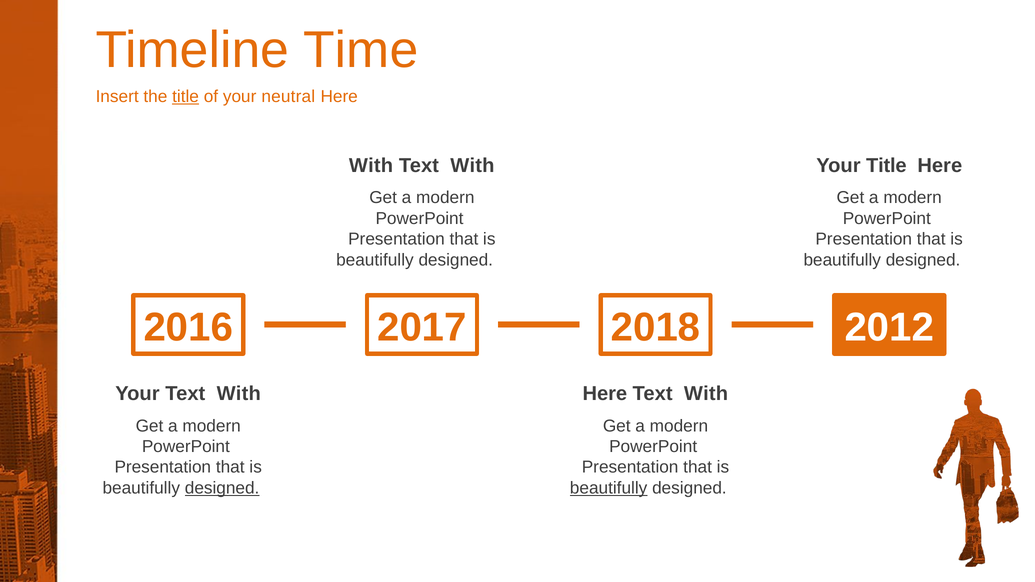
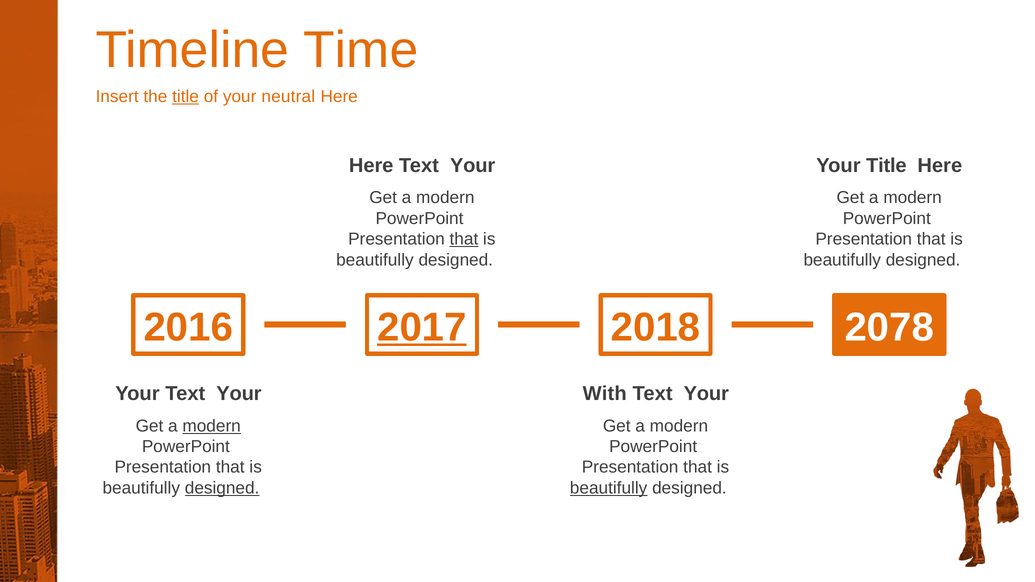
With at (371, 166): With -> Here
With at (472, 166): With -> Your
that at (464, 239) underline: none -> present
2017 underline: none -> present
2012: 2012 -> 2078
Your Text With: With -> Your
Here at (605, 394): Here -> With
With at (706, 394): With -> Your
modern at (212, 426) underline: none -> present
